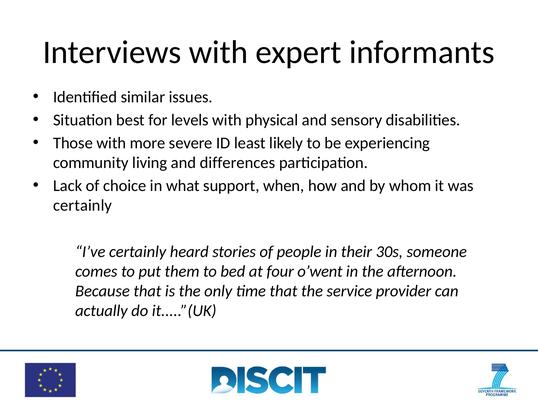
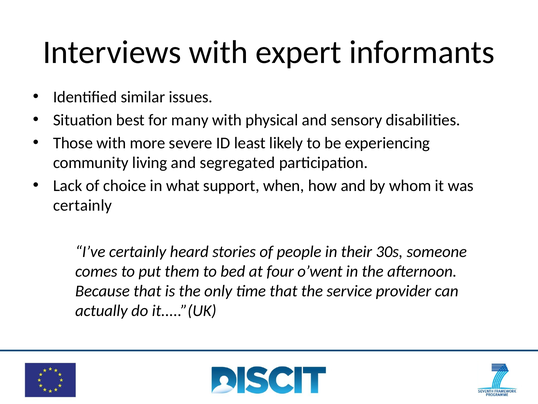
levels: levels -> many
differences: differences -> segregated
